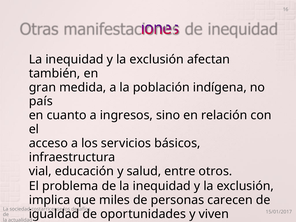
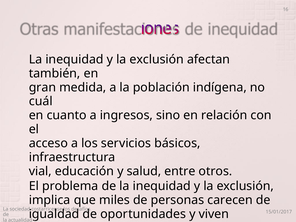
país: país -> cuál
